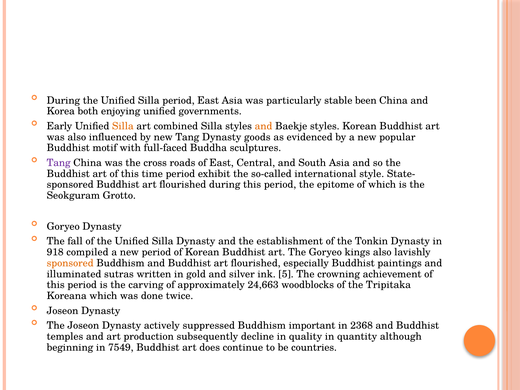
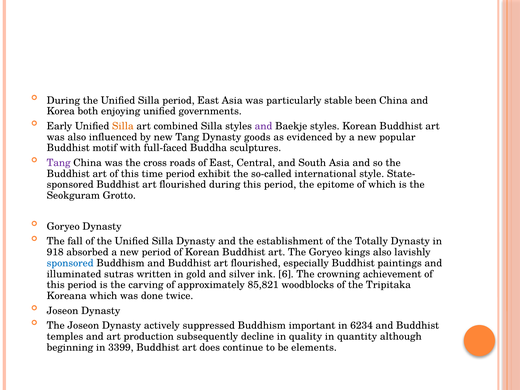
and at (264, 126) colour: orange -> purple
Tonkin: Tonkin -> Totally
compiled: compiled -> absorbed
sponsored at (70, 263) colour: orange -> blue
5: 5 -> 6
24,663: 24,663 -> 85,821
2368: 2368 -> 6234
7549: 7549 -> 3399
countries: countries -> elements
